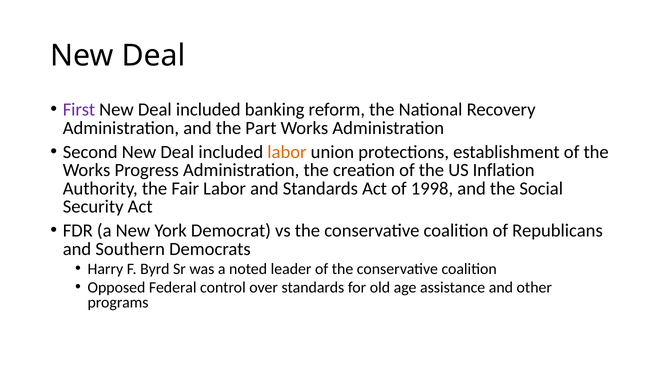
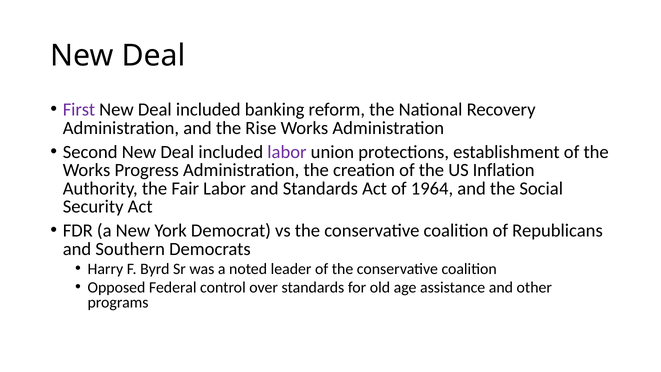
Part: Part -> Rise
labor at (287, 152) colour: orange -> purple
1998: 1998 -> 1964
